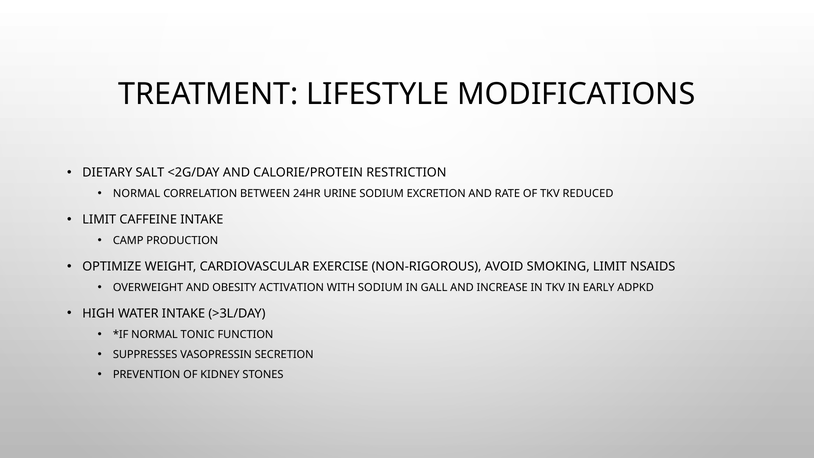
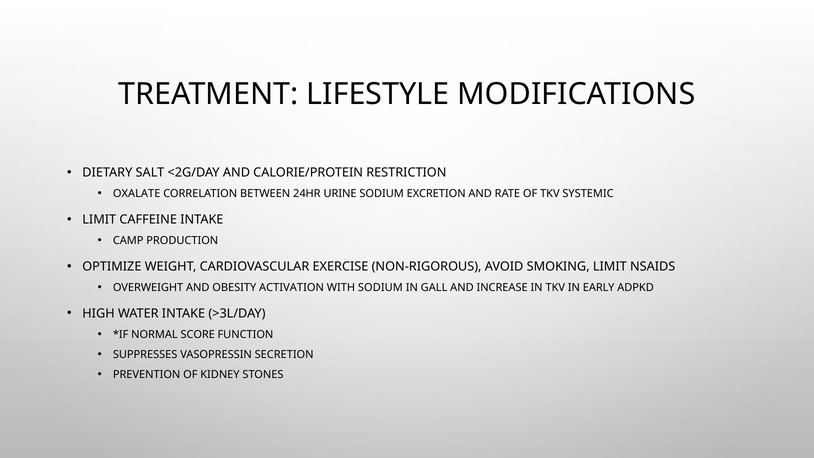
NORMAL at (137, 194): NORMAL -> OXALATE
REDUCED: REDUCED -> SYSTEMIC
TONIC: TONIC -> SCORE
